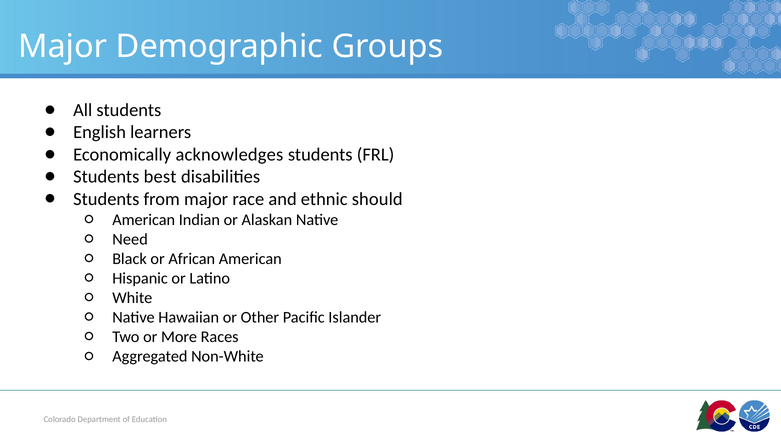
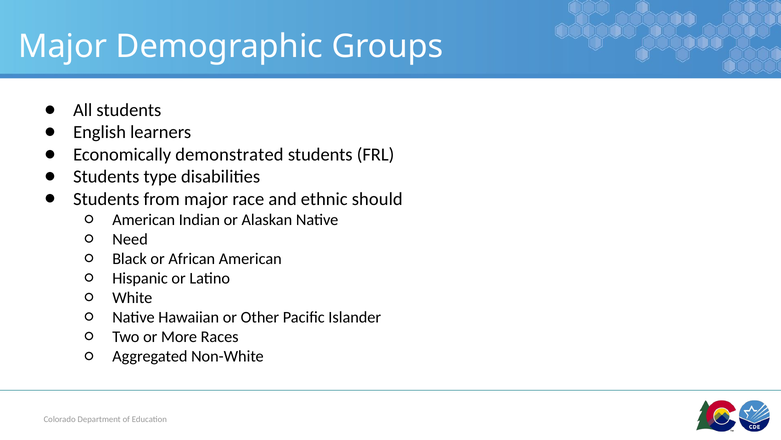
acknowledges: acknowledges -> demonstrated
best: best -> type
